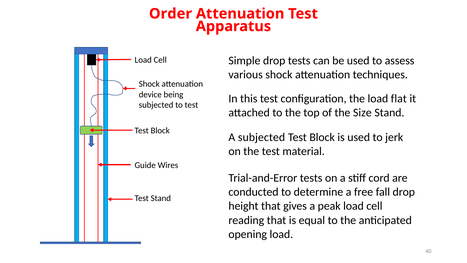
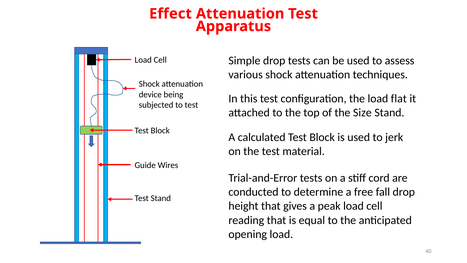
Order: Order -> Effect
A subjected: subjected -> calculated
